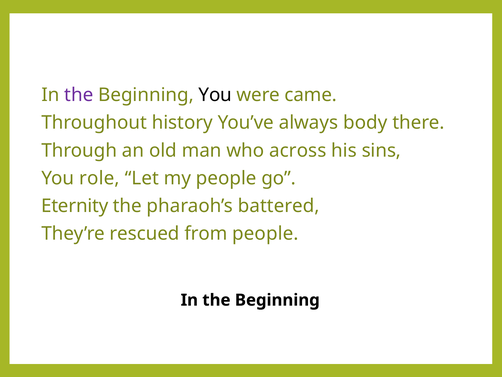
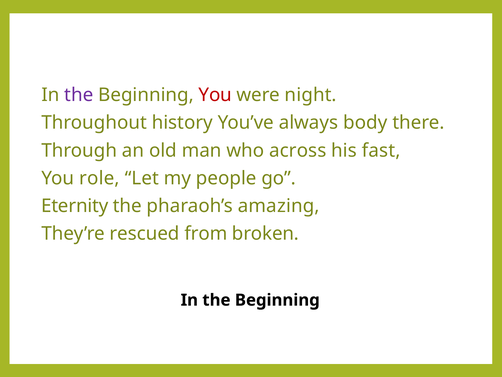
You at (215, 95) colour: black -> red
came: came -> night
sins: sins -> fast
battered: battered -> amazing
from people: people -> broken
